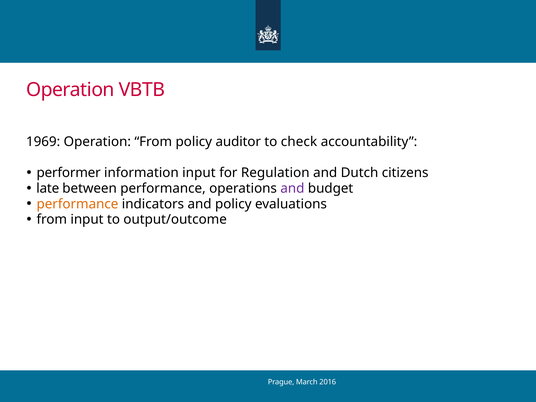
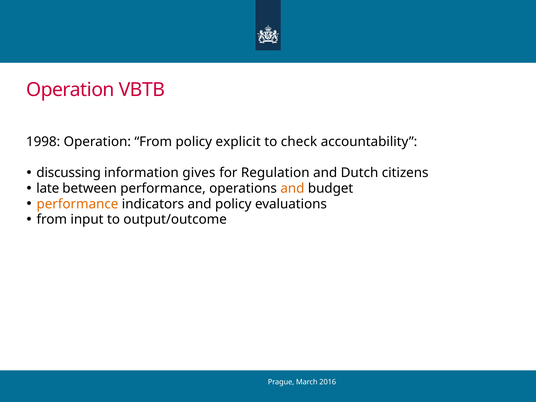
1969: 1969 -> 1998
auditor: auditor -> explicit
performer: performer -> discussing
information input: input -> gives
and at (292, 188) colour: purple -> orange
